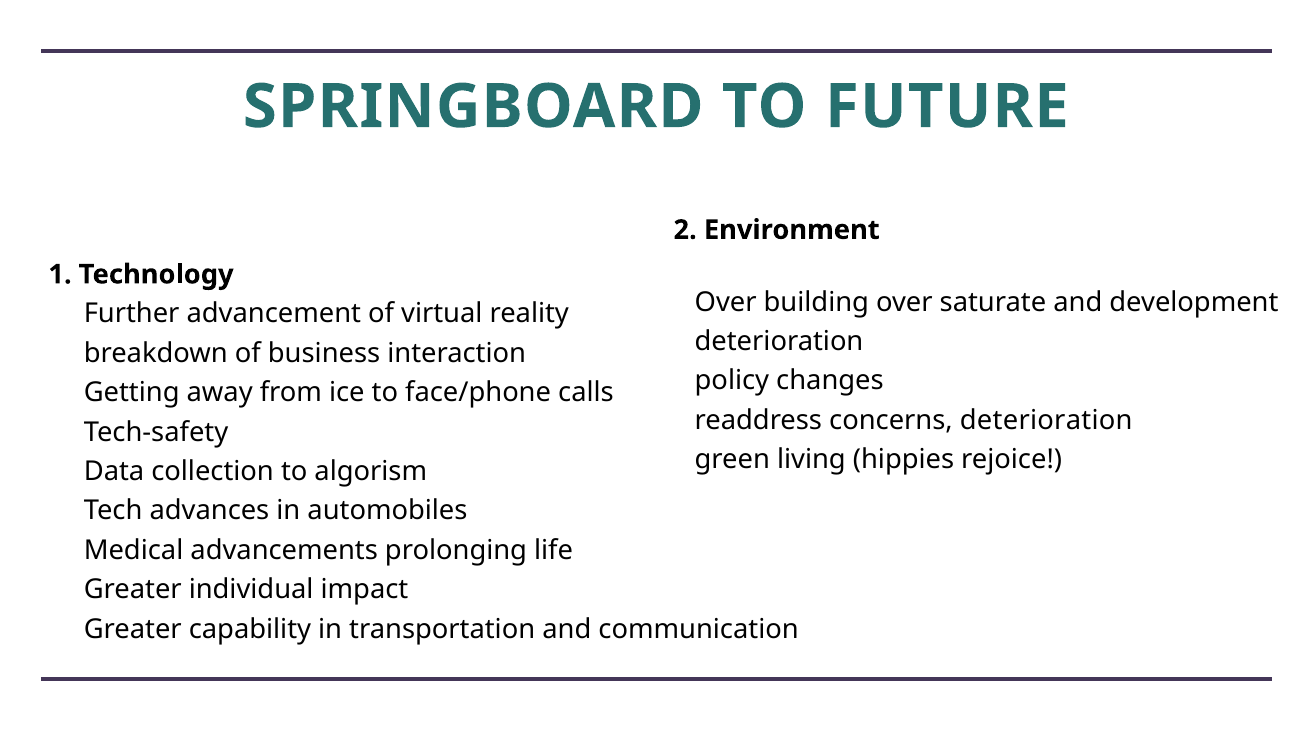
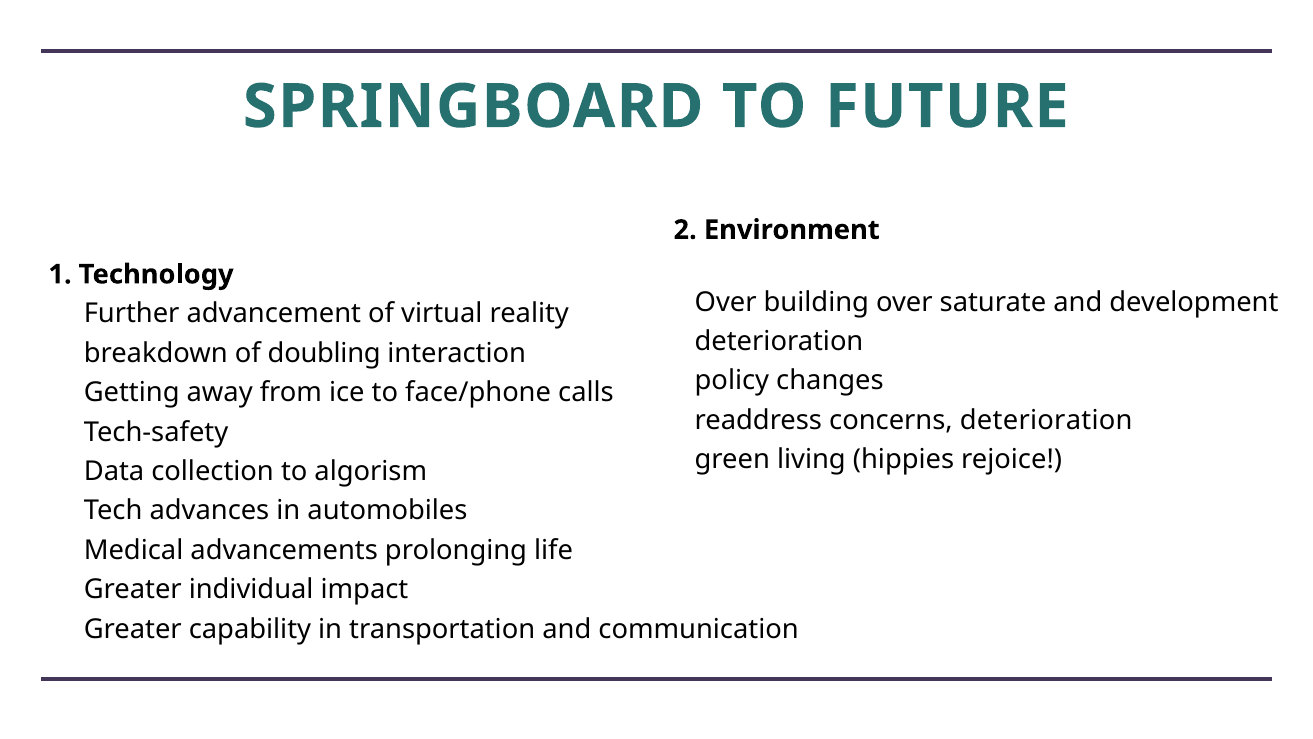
business: business -> doubling
